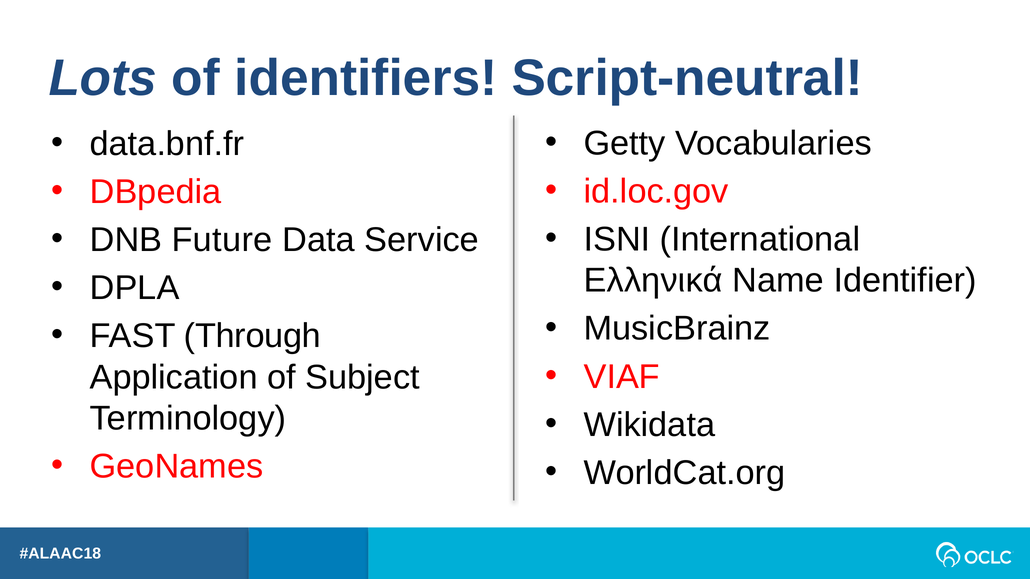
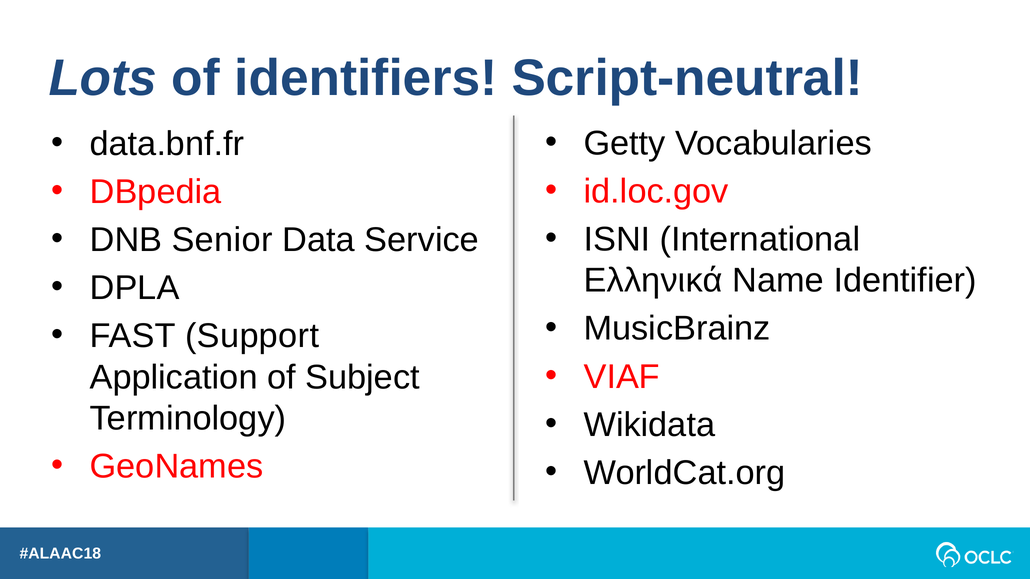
Future: Future -> Senior
Through: Through -> Support
